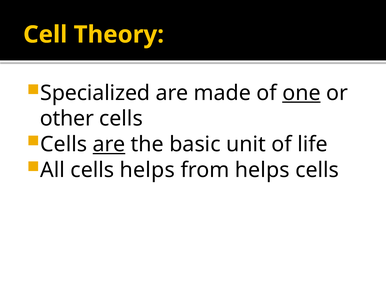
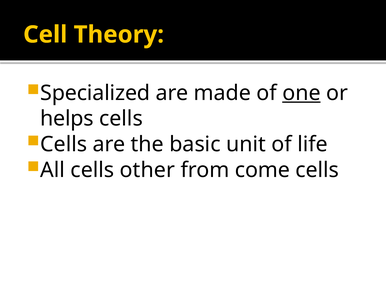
other: other -> helps
are at (109, 145) underline: present -> none
cells helps: helps -> other
from helps: helps -> come
